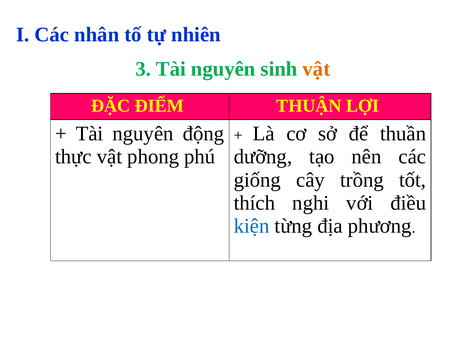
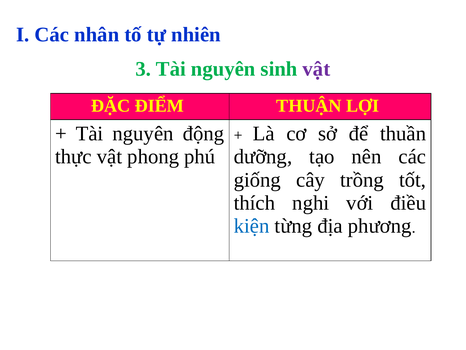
vật at (316, 69) colour: orange -> purple
